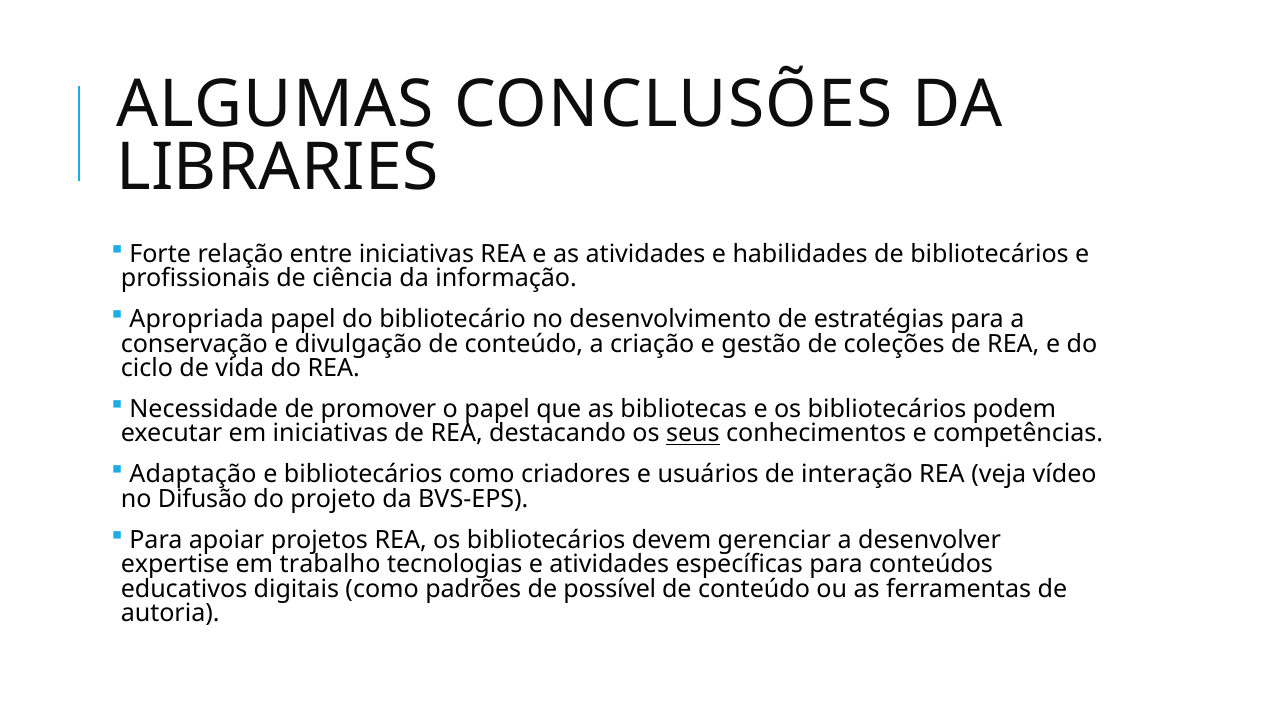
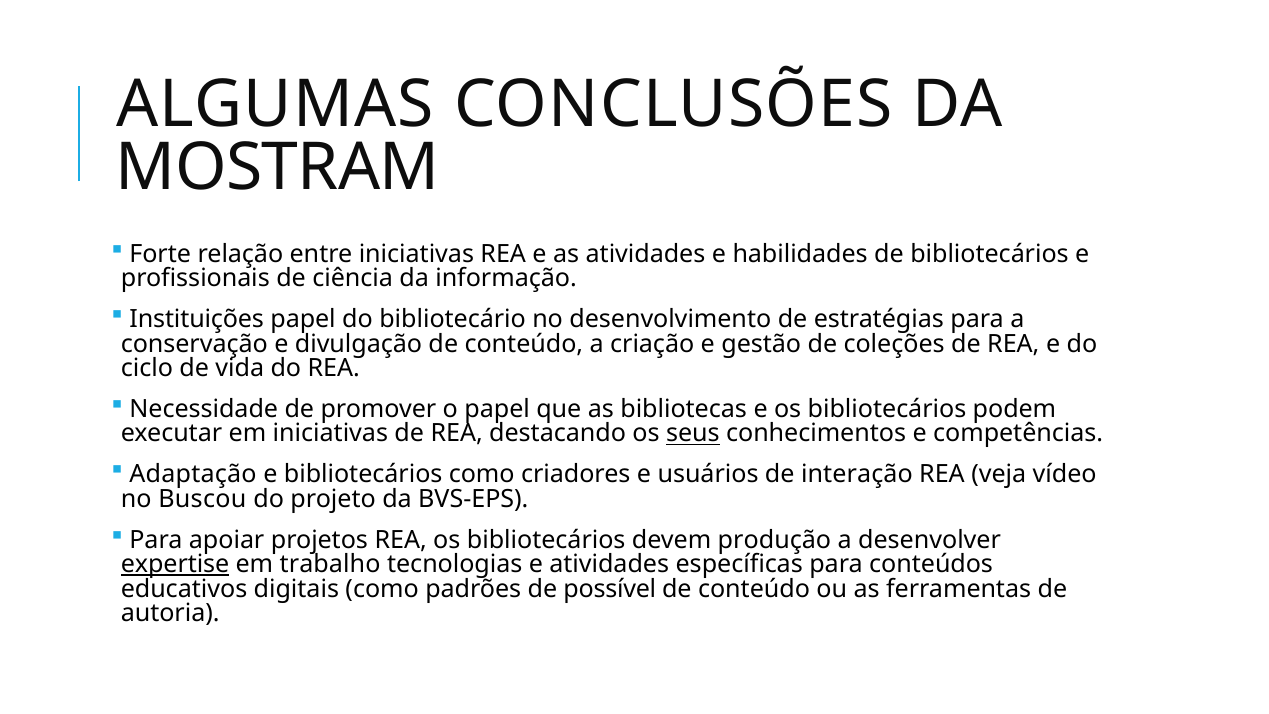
LIBRARIES: LIBRARIES -> MOSTRAM
Apropriada: Apropriada -> Instituições
Difusão: Difusão -> Buscou
gerenciar: gerenciar -> produção
expertise underline: none -> present
